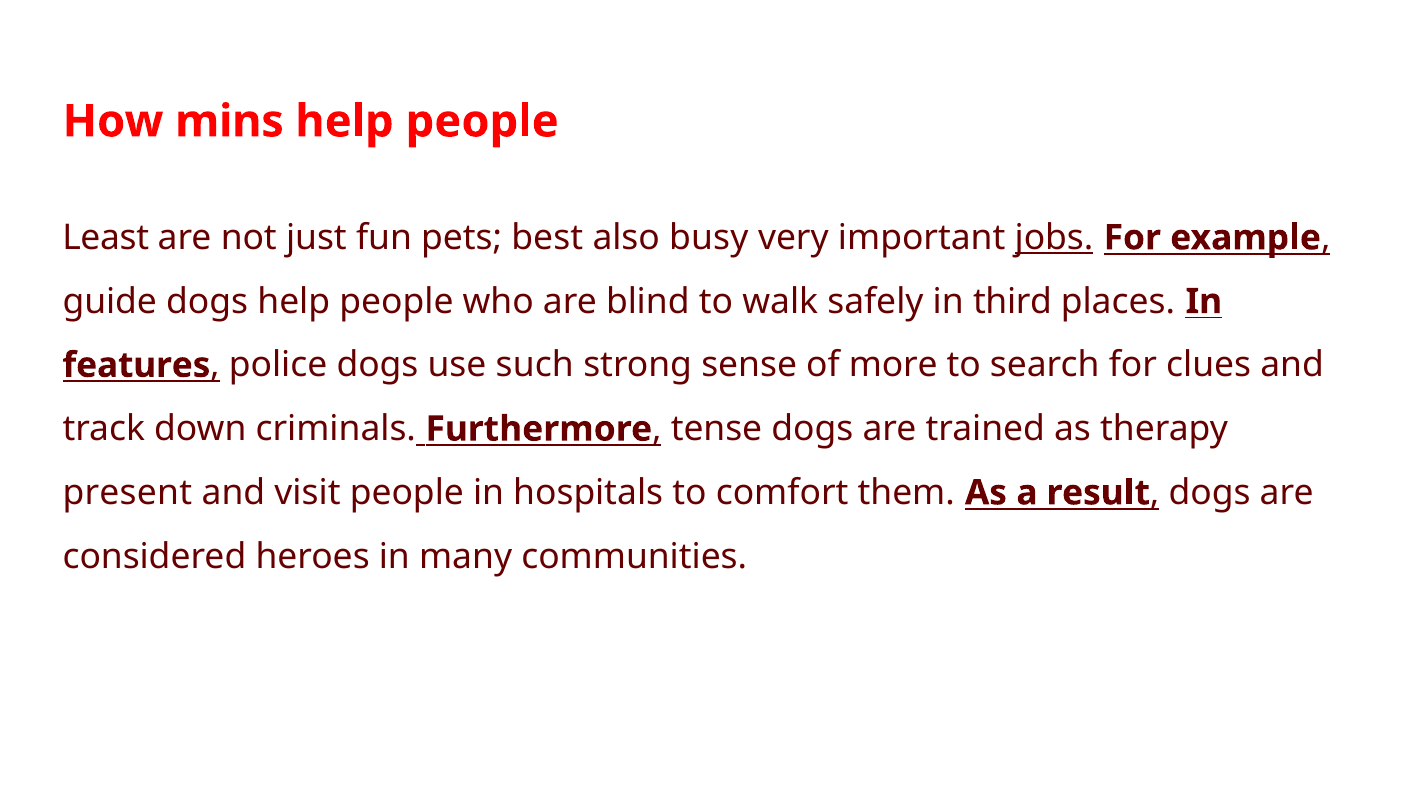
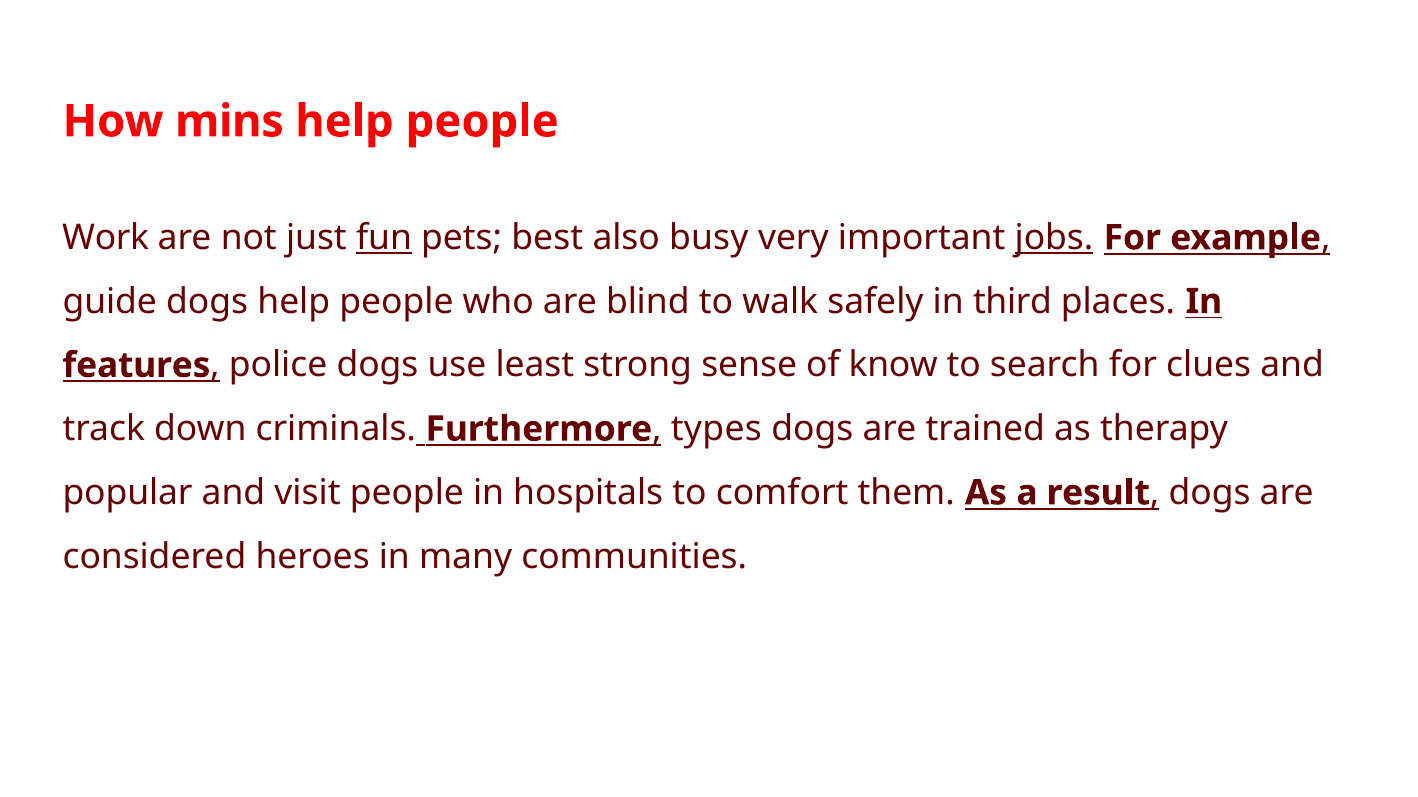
Least: Least -> Work
fun underline: none -> present
such: such -> least
more: more -> know
tense: tense -> types
present: present -> popular
